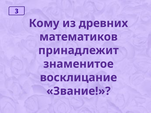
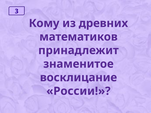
Звание: Звание -> России
